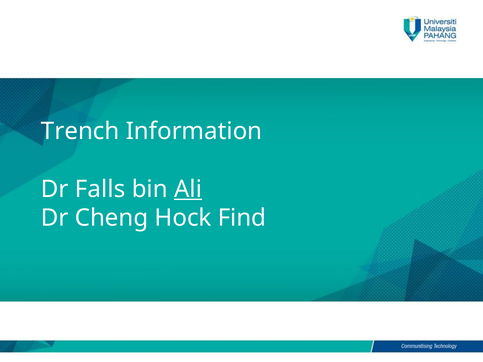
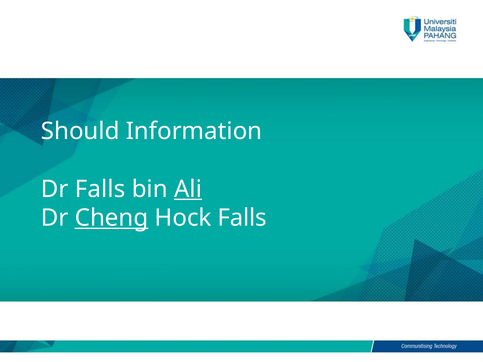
Trench: Trench -> Should
Cheng underline: none -> present
Hock Find: Find -> Falls
